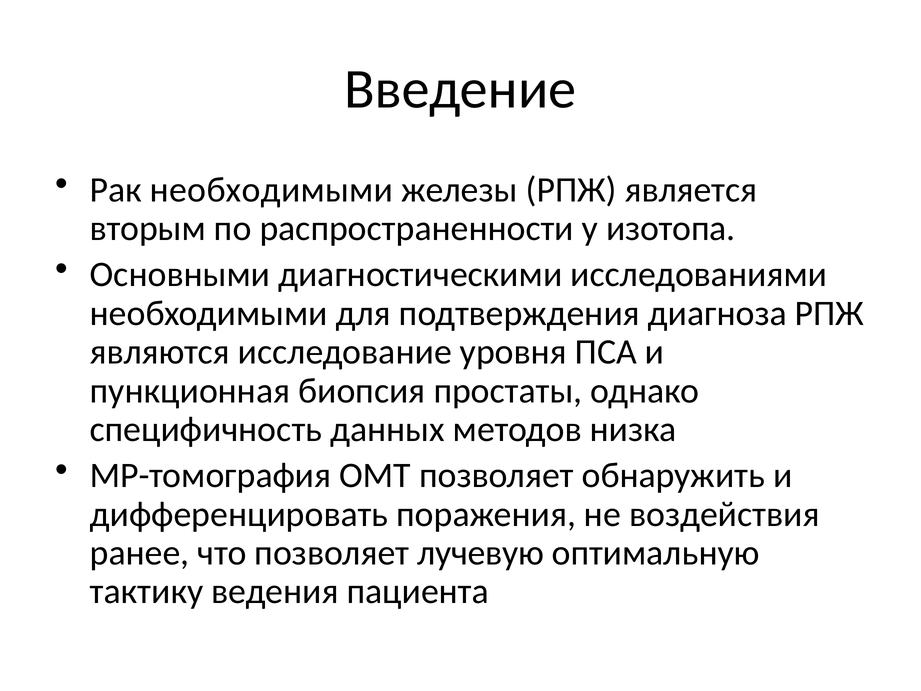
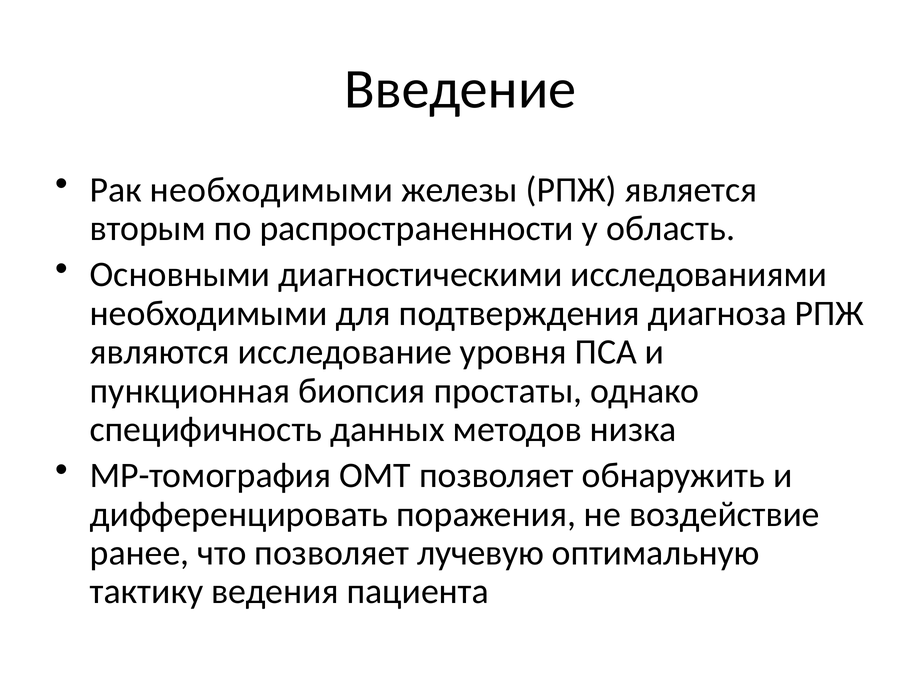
изотопа: изотопа -> область
воздействия: воздействия -> воздействие
